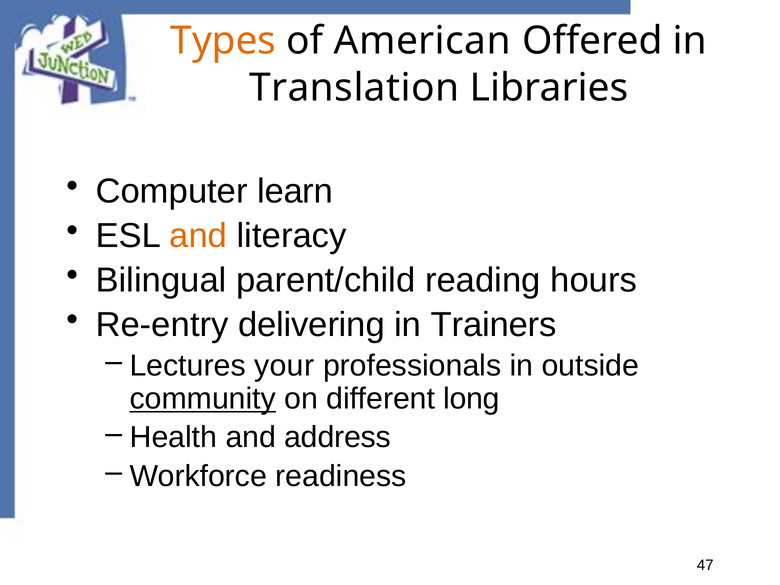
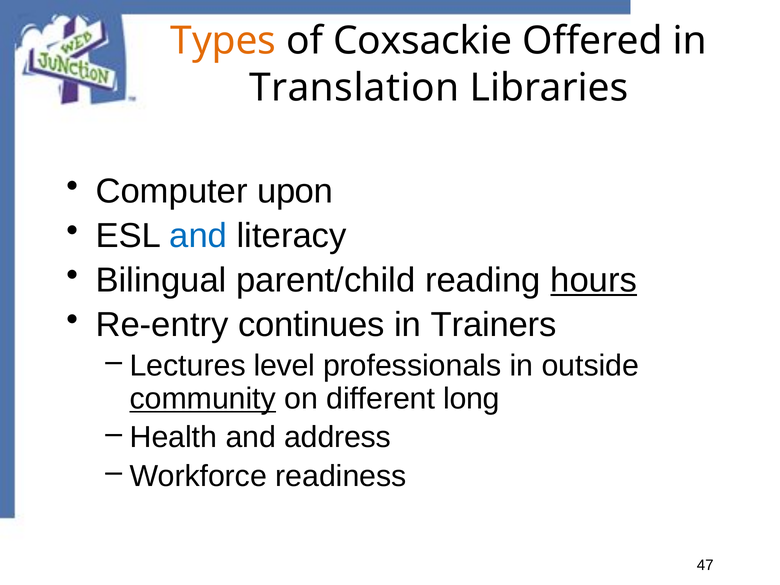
American: American -> Coxsackie
learn: learn -> upon
and at (198, 236) colour: orange -> blue
hours underline: none -> present
delivering: delivering -> continues
your: your -> level
